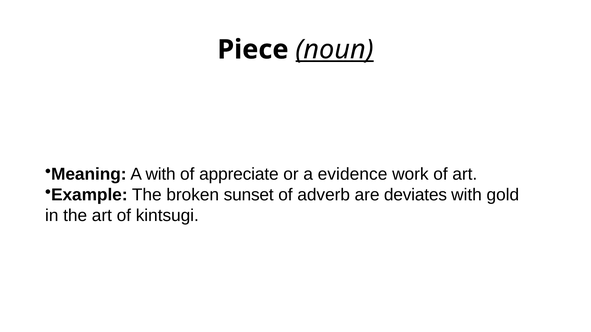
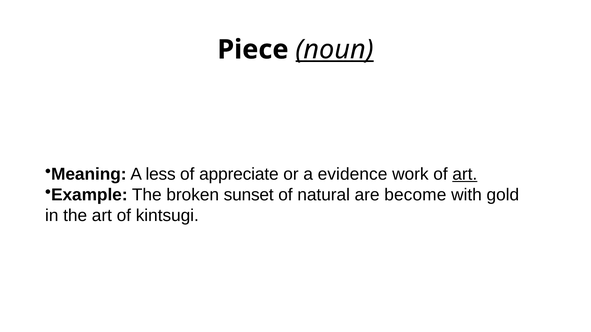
A with: with -> less
art at (465, 174) underline: none -> present
adverb: adverb -> natural
deviates: deviates -> become
